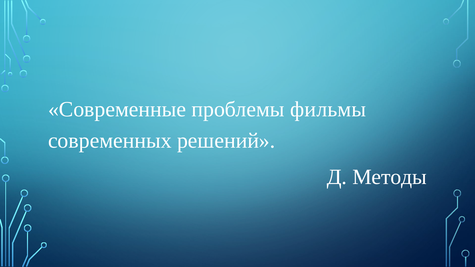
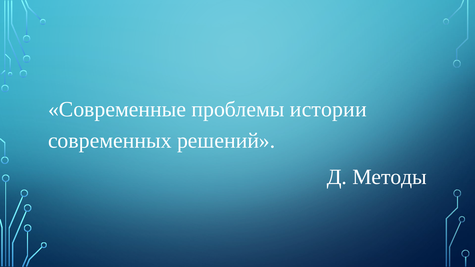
фильмы: фильмы -> истории
